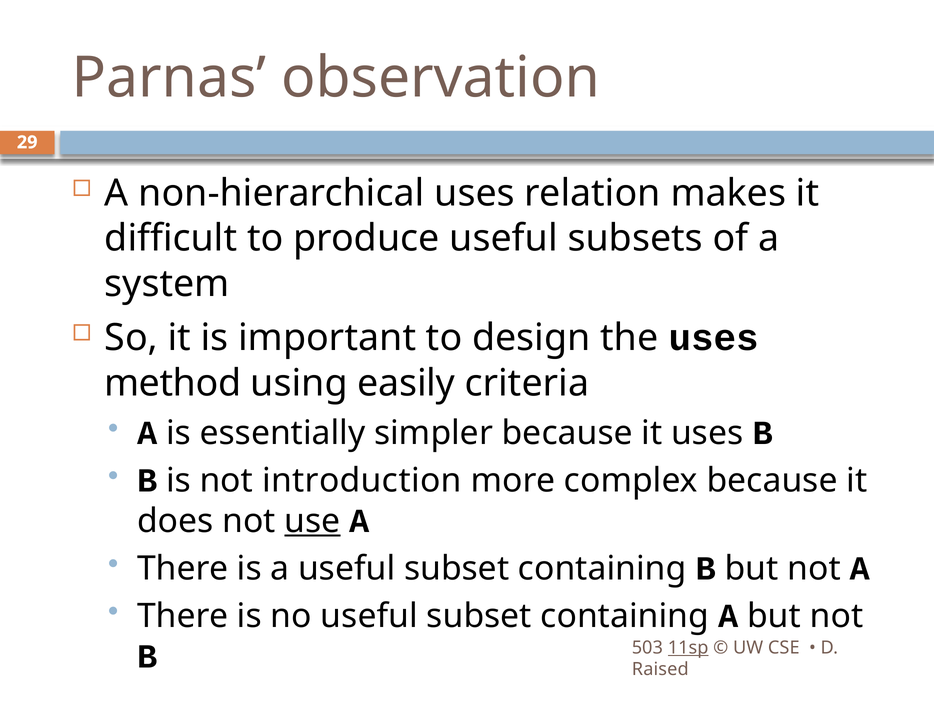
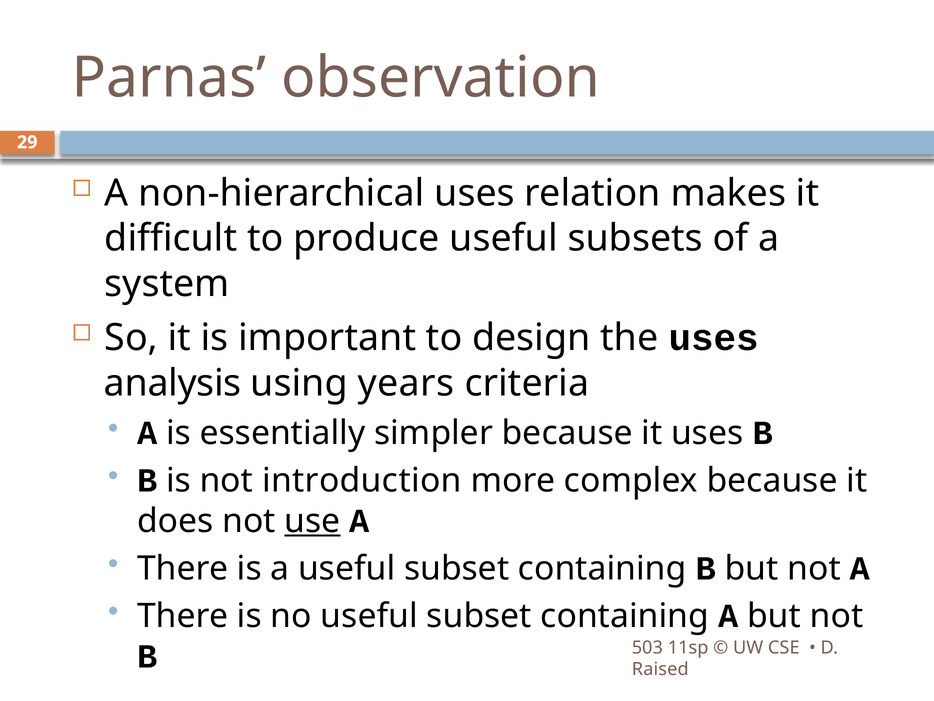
method: method -> analysis
easily: easily -> years
11sp underline: present -> none
